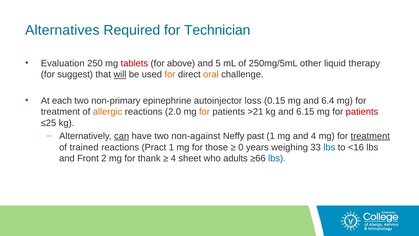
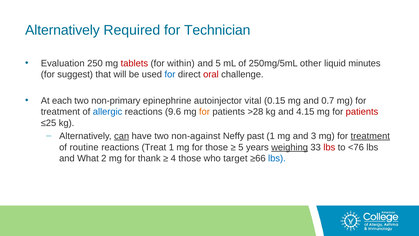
Alternatives at (62, 30): Alternatives -> Alternatively
above: above -> within
therapy: therapy -> minutes
will underline: present -> none
for at (170, 74) colour: orange -> blue
oral colour: orange -> red
loss: loss -> vital
6.4: 6.4 -> 0.7
allergic colour: orange -> blue
2.0: 2.0 -> 9.6
>21: >21 -> >28
6.15: 6.15 -> 4.15
and 4: 4 -> 3
trained: trained -> routine
Pract: Pract -> Treat
0 at (241, 147): 0 -> 5
weighing underline: none -> present
lbs at (329, 147) colour: blue -> red
<16: <16 -> <76
Front: Front -> What
4 sheet: sheet -> those
adults: adults -> target
